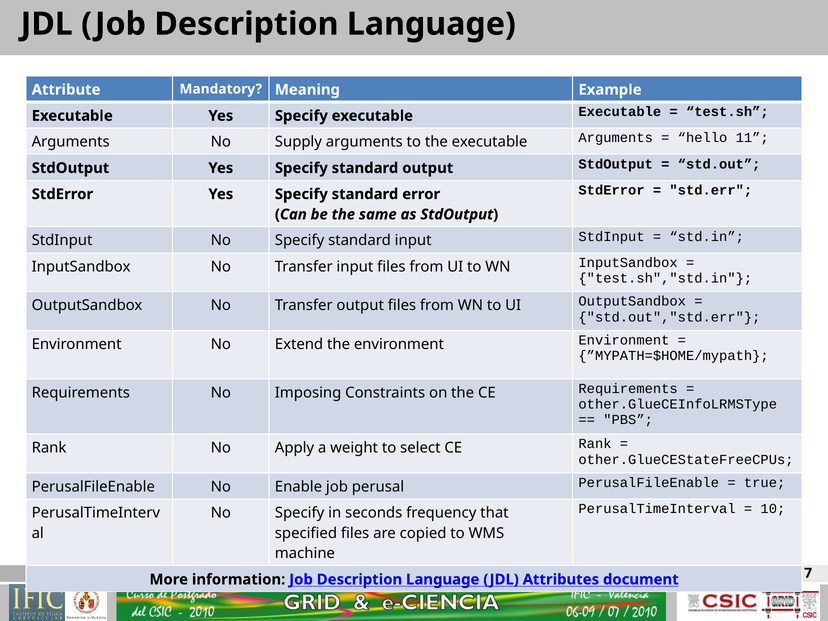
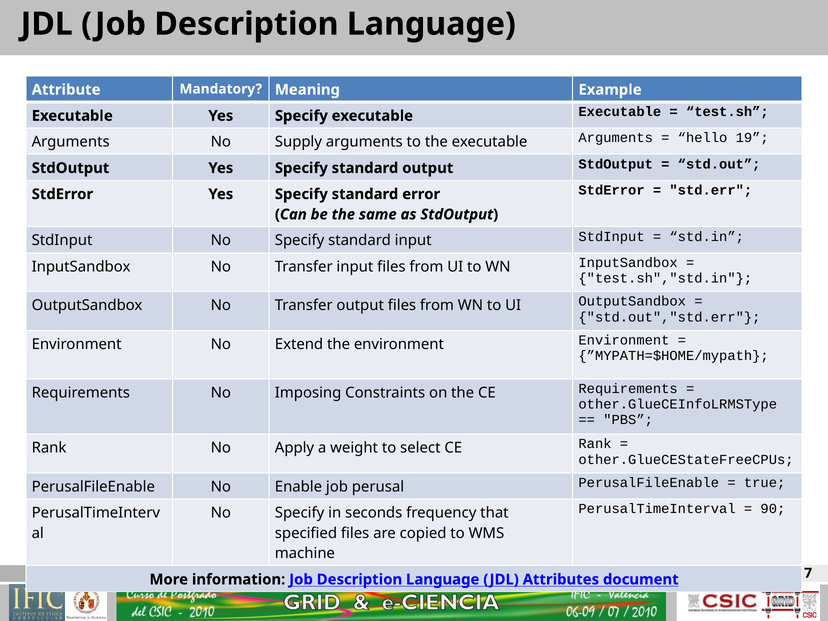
11: 11 -> 19
10: 10 -> 90
